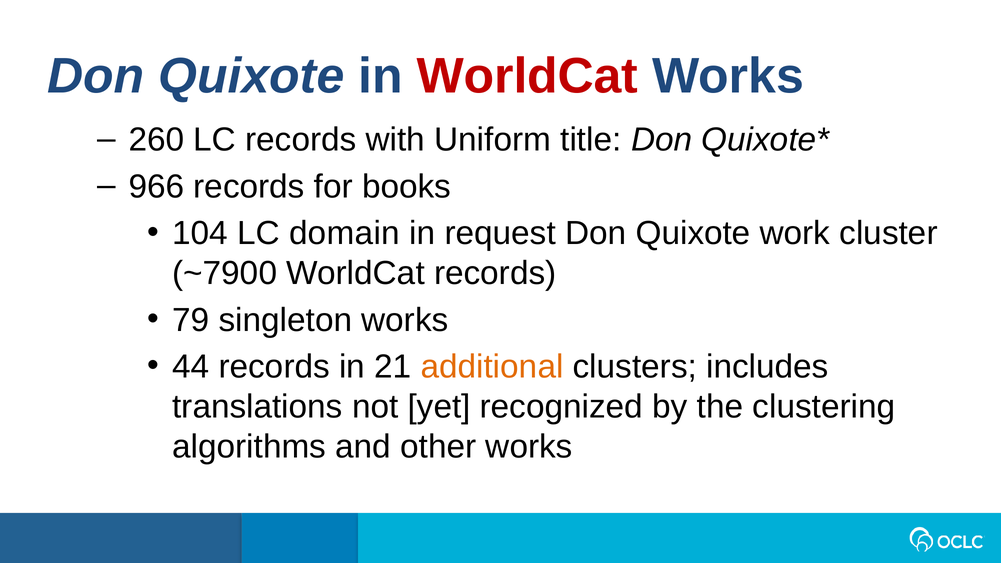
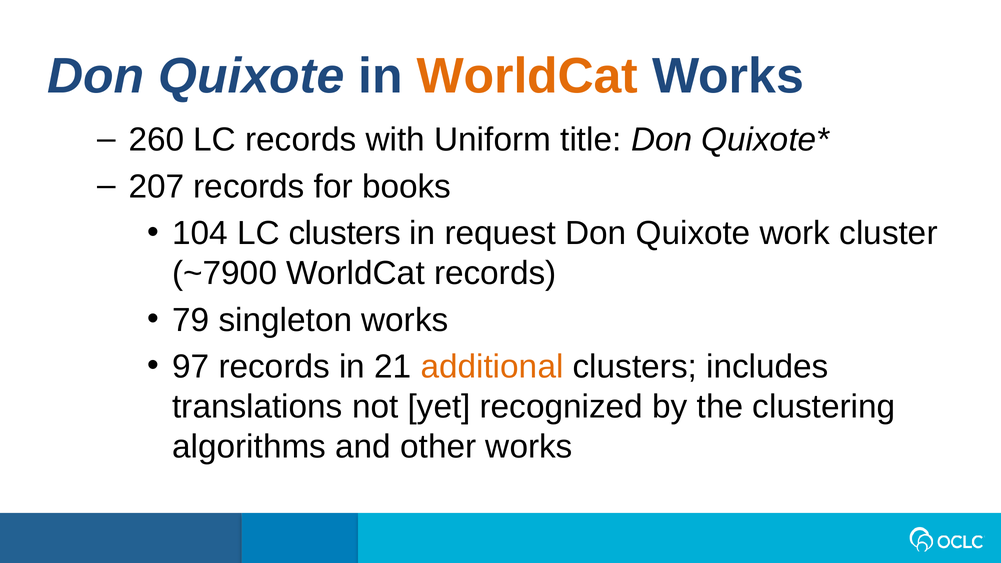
WorldCat at (527, 76) colour: red -> orange
966: 966 -> 207
LC domain: domain -> clusters
44: 44 -> 97
